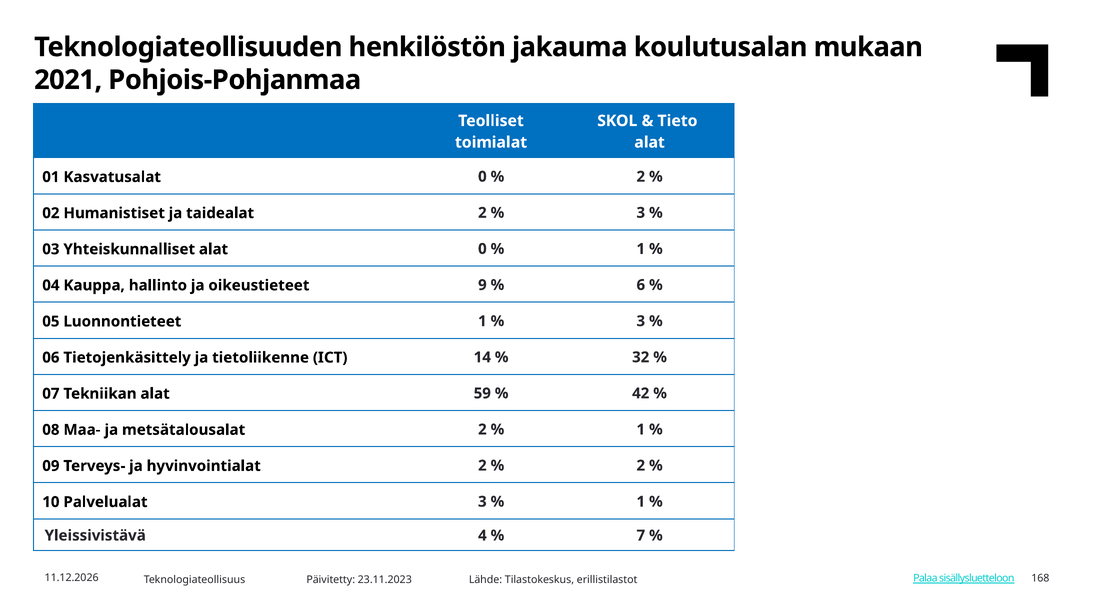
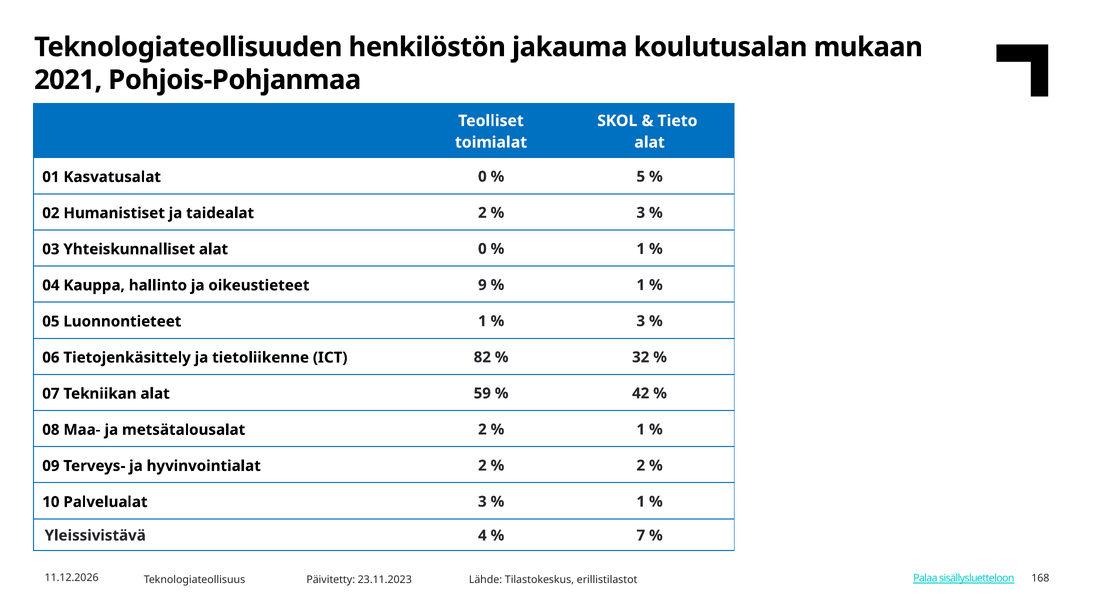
2 at (641, 177): 2 -> 5
6 at (641, 285): 6 -> 1
14: 14 -> 82
